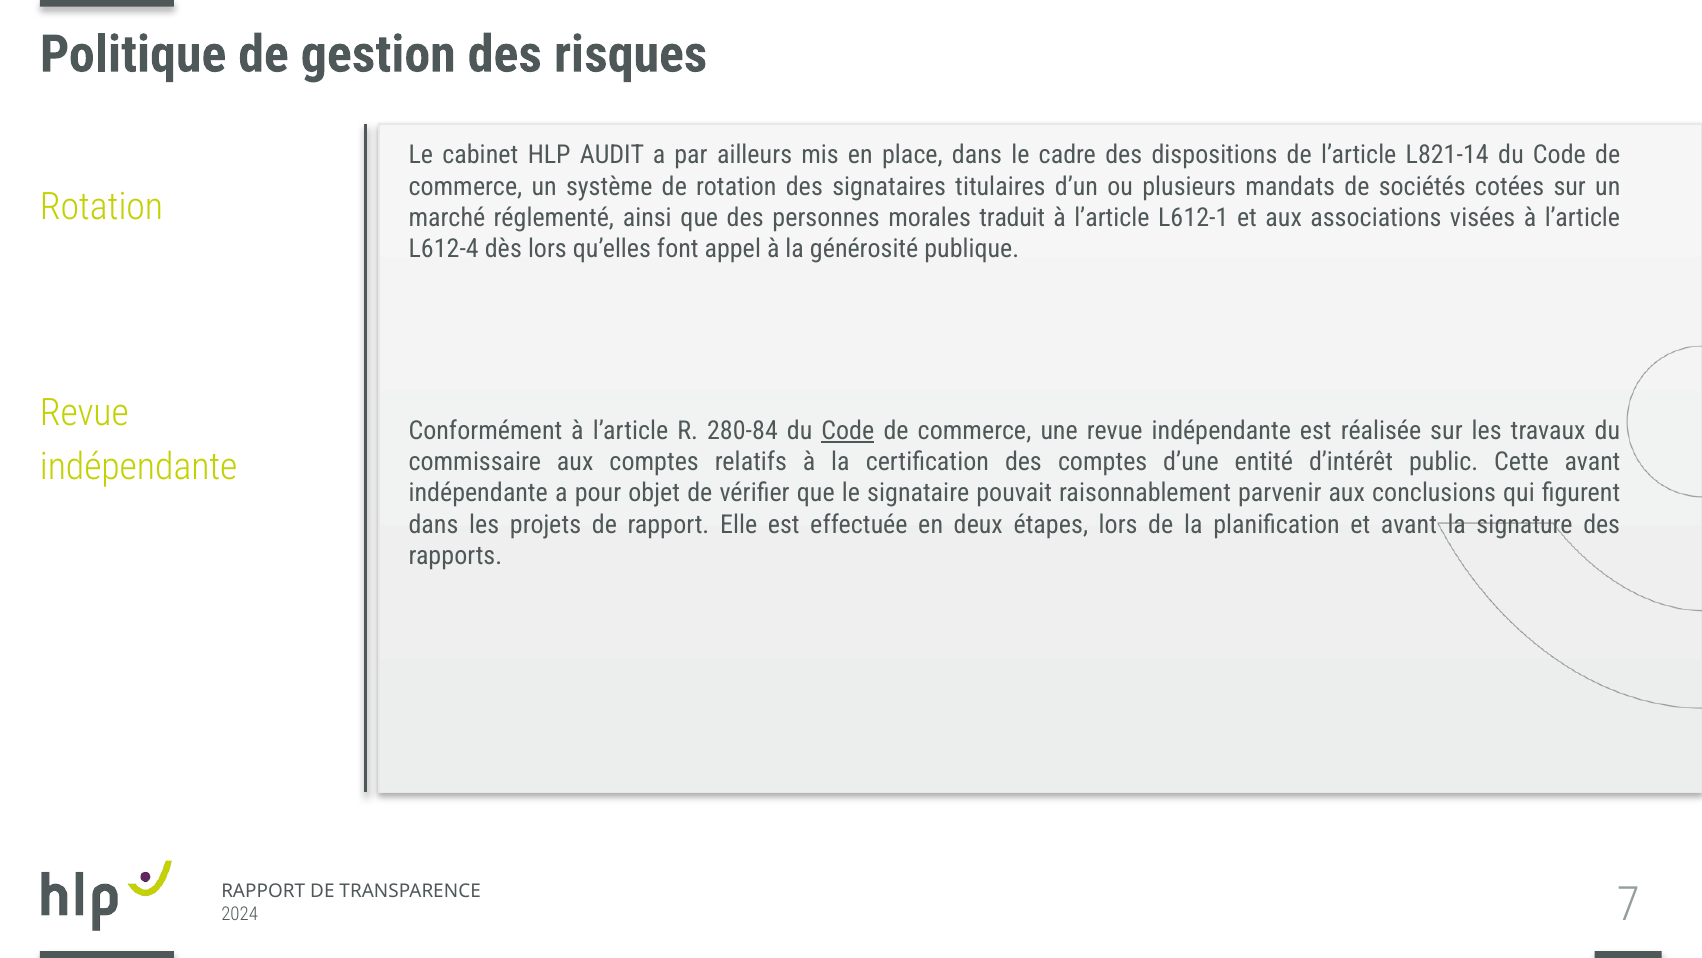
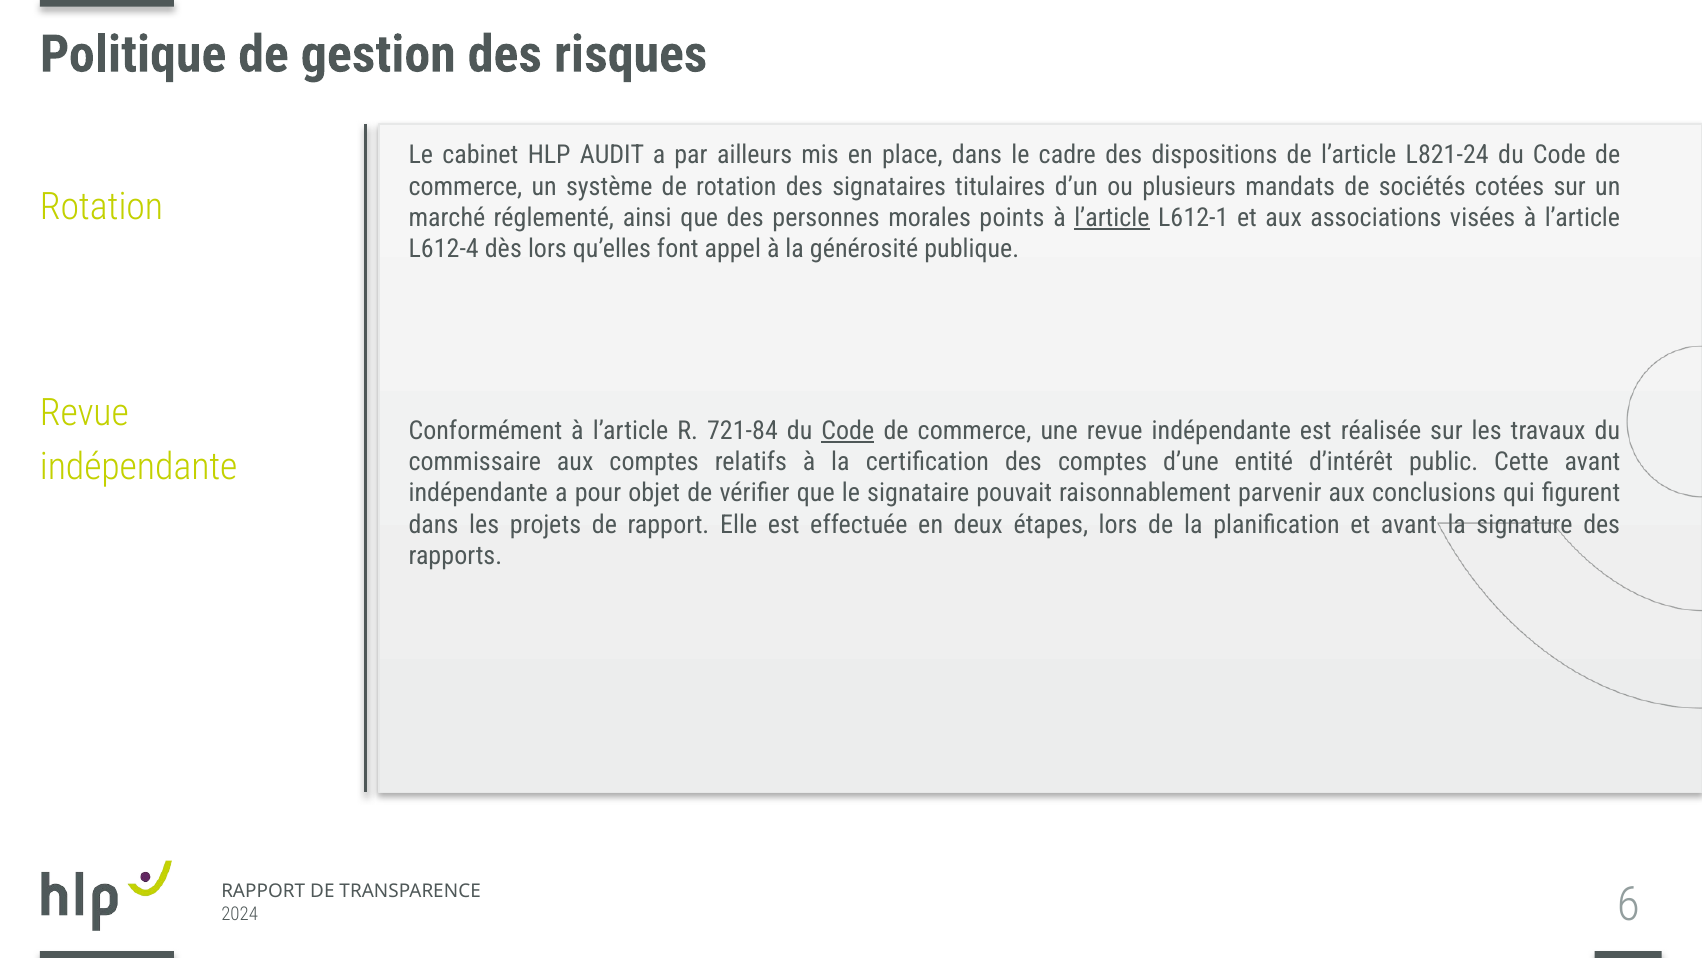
L821-14: L821-14 -> L821-24
traduit: traduit -> points
l’article at (1112, 218) underline: none -> present
280-84: 280-84 -> 721-84
7: 7 -> 6
